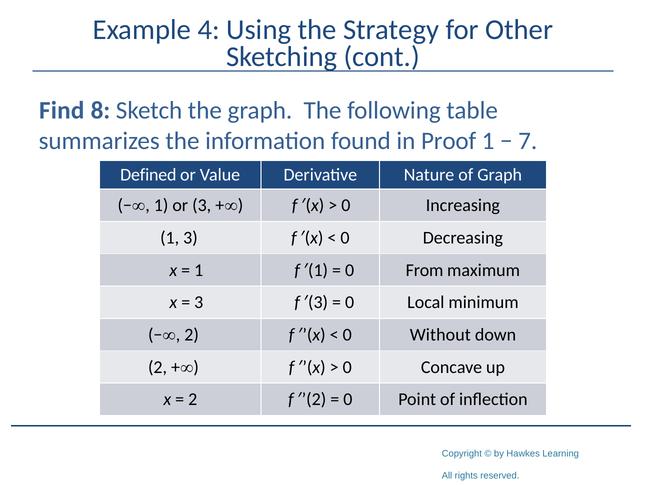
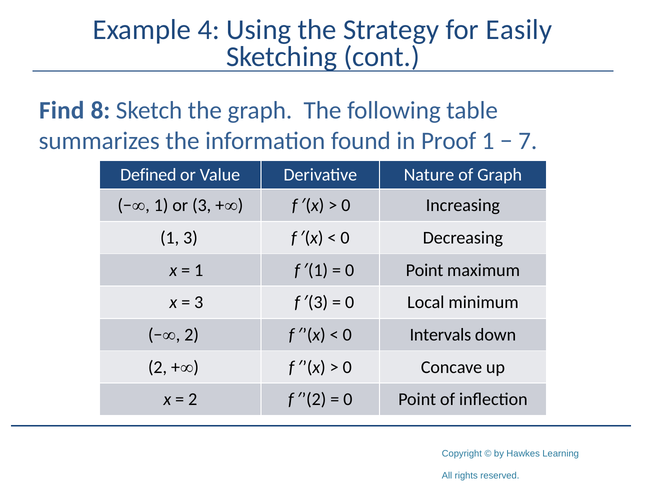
Other: Other -> Easily
From at (425, 270): From -> Point
Without: Without -> Intervals
